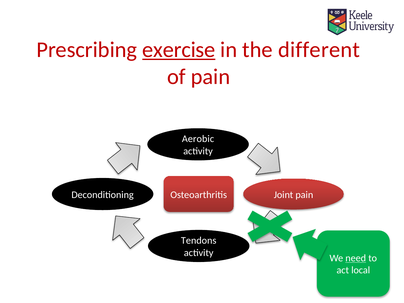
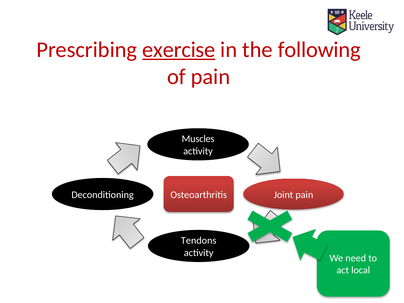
different: different -> following
Aerobic: Aerobic -> Muscles
need underline: present -> none
